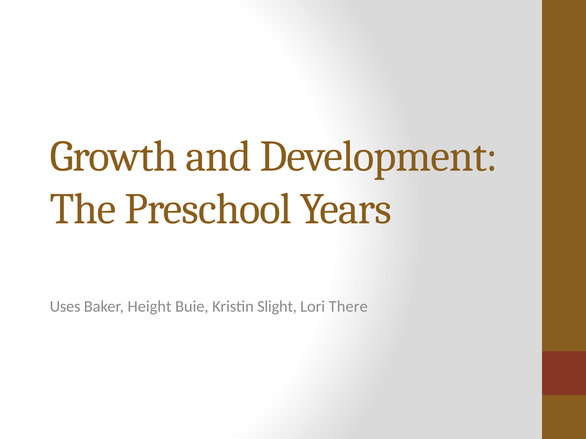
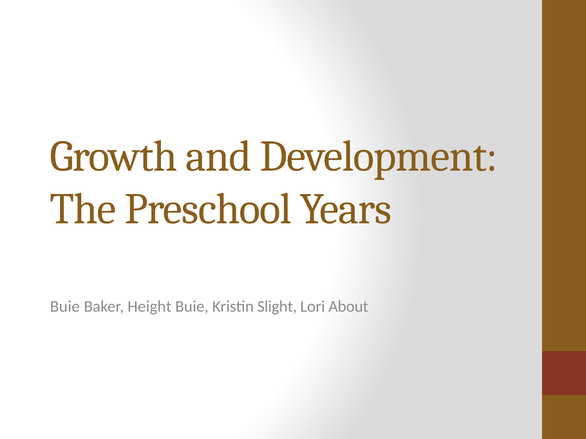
Uses at (65, 307): Uses -> Buie
There: There -> About
